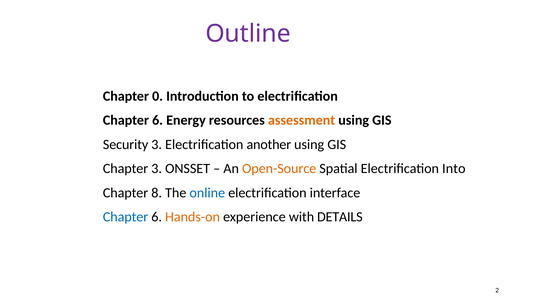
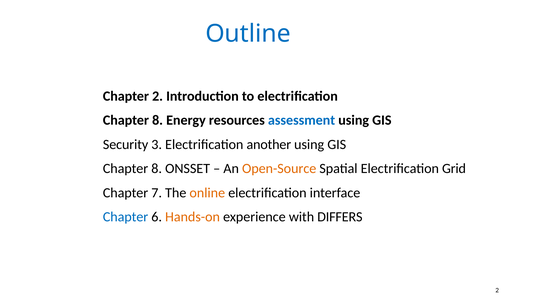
Outline colour: purple -> blue
Chapter 0: 0 -> 2
6 at (158, 120): 6 -> 8
assessment colour: orange -> blue
3 at (157, 168): 3 -> 8
Into: Into -> Grid
8: 8 -> 7
online colour: blue -> orange
DETAILS: DETAILS -> DIFFERS
